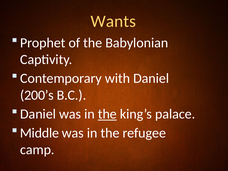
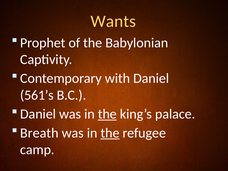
200’s: 200’s -> 561’s
Middle: Middle -> Breath
the at (110, 133) underline: none -> present
